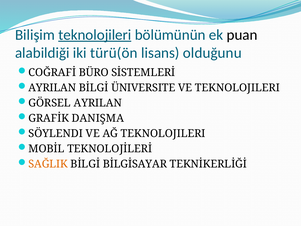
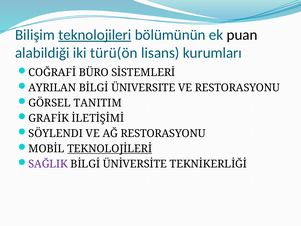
olduğunu: olduğunu -> kurumları
VE TEKNOLOJILERI: TEKNOLOJILERI -> RESTORASYONU
GÖRSEL AYRILAN: AYRILAN -> TANITIM
DANIŞMA: DANIŞMA -> İLETİŞİMİ
AĞ TEKNOLOJILERI: TEKNOLOJILERI -> RESTORASYONU
TEKNOLOJİLERİ underline: none -> present
SAĞLIK colour: orange -> purple
BİLGİSAYAR: BİLGİSAYAR -> ÜNİVERSİTE
